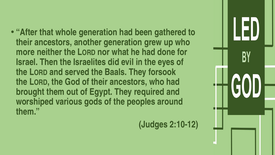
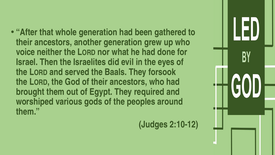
more: more -> voice
